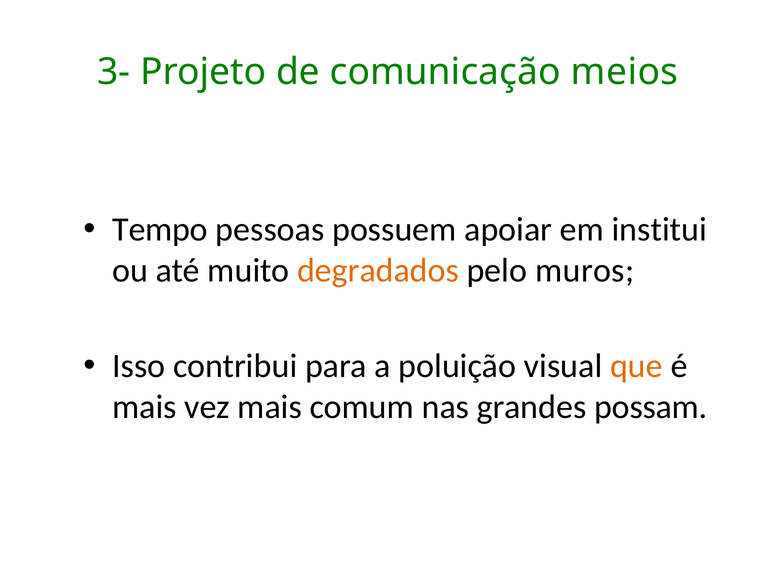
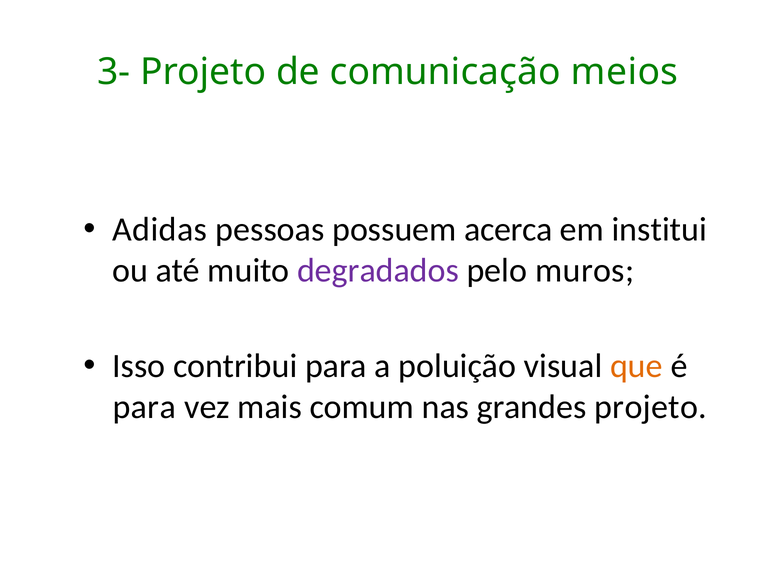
Tempo: Tempo -> Adidas
apoiar: apoiar -> acerca
degradados colour: orange -> purple
mais at (144, 407): mais -> para
grandes possam: possam -> projeto
